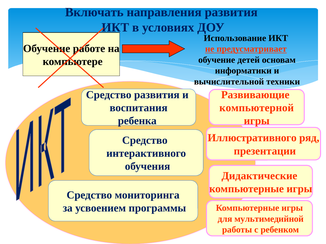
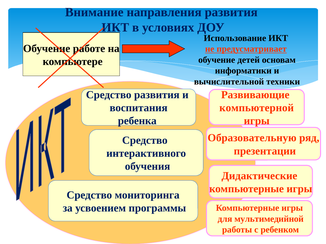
Включать: Включать -> Внимание
Иллюстративного: Иллюстративного -> Образовательную
